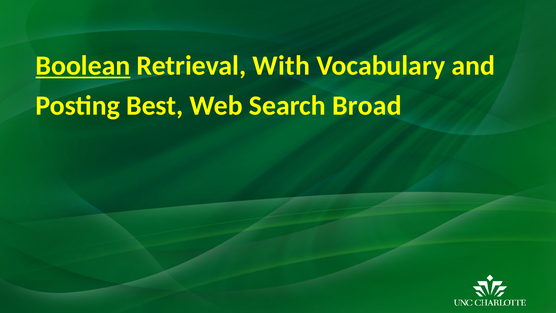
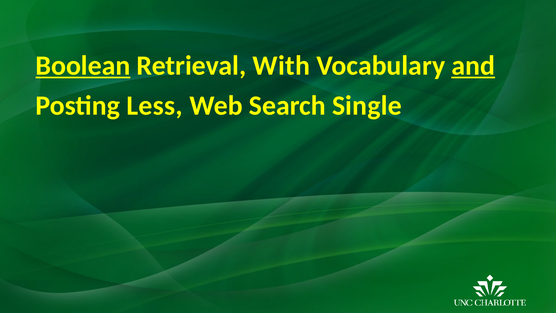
and underline: none -> present
Best: Best -> Less
Broad: Broad -> Single
